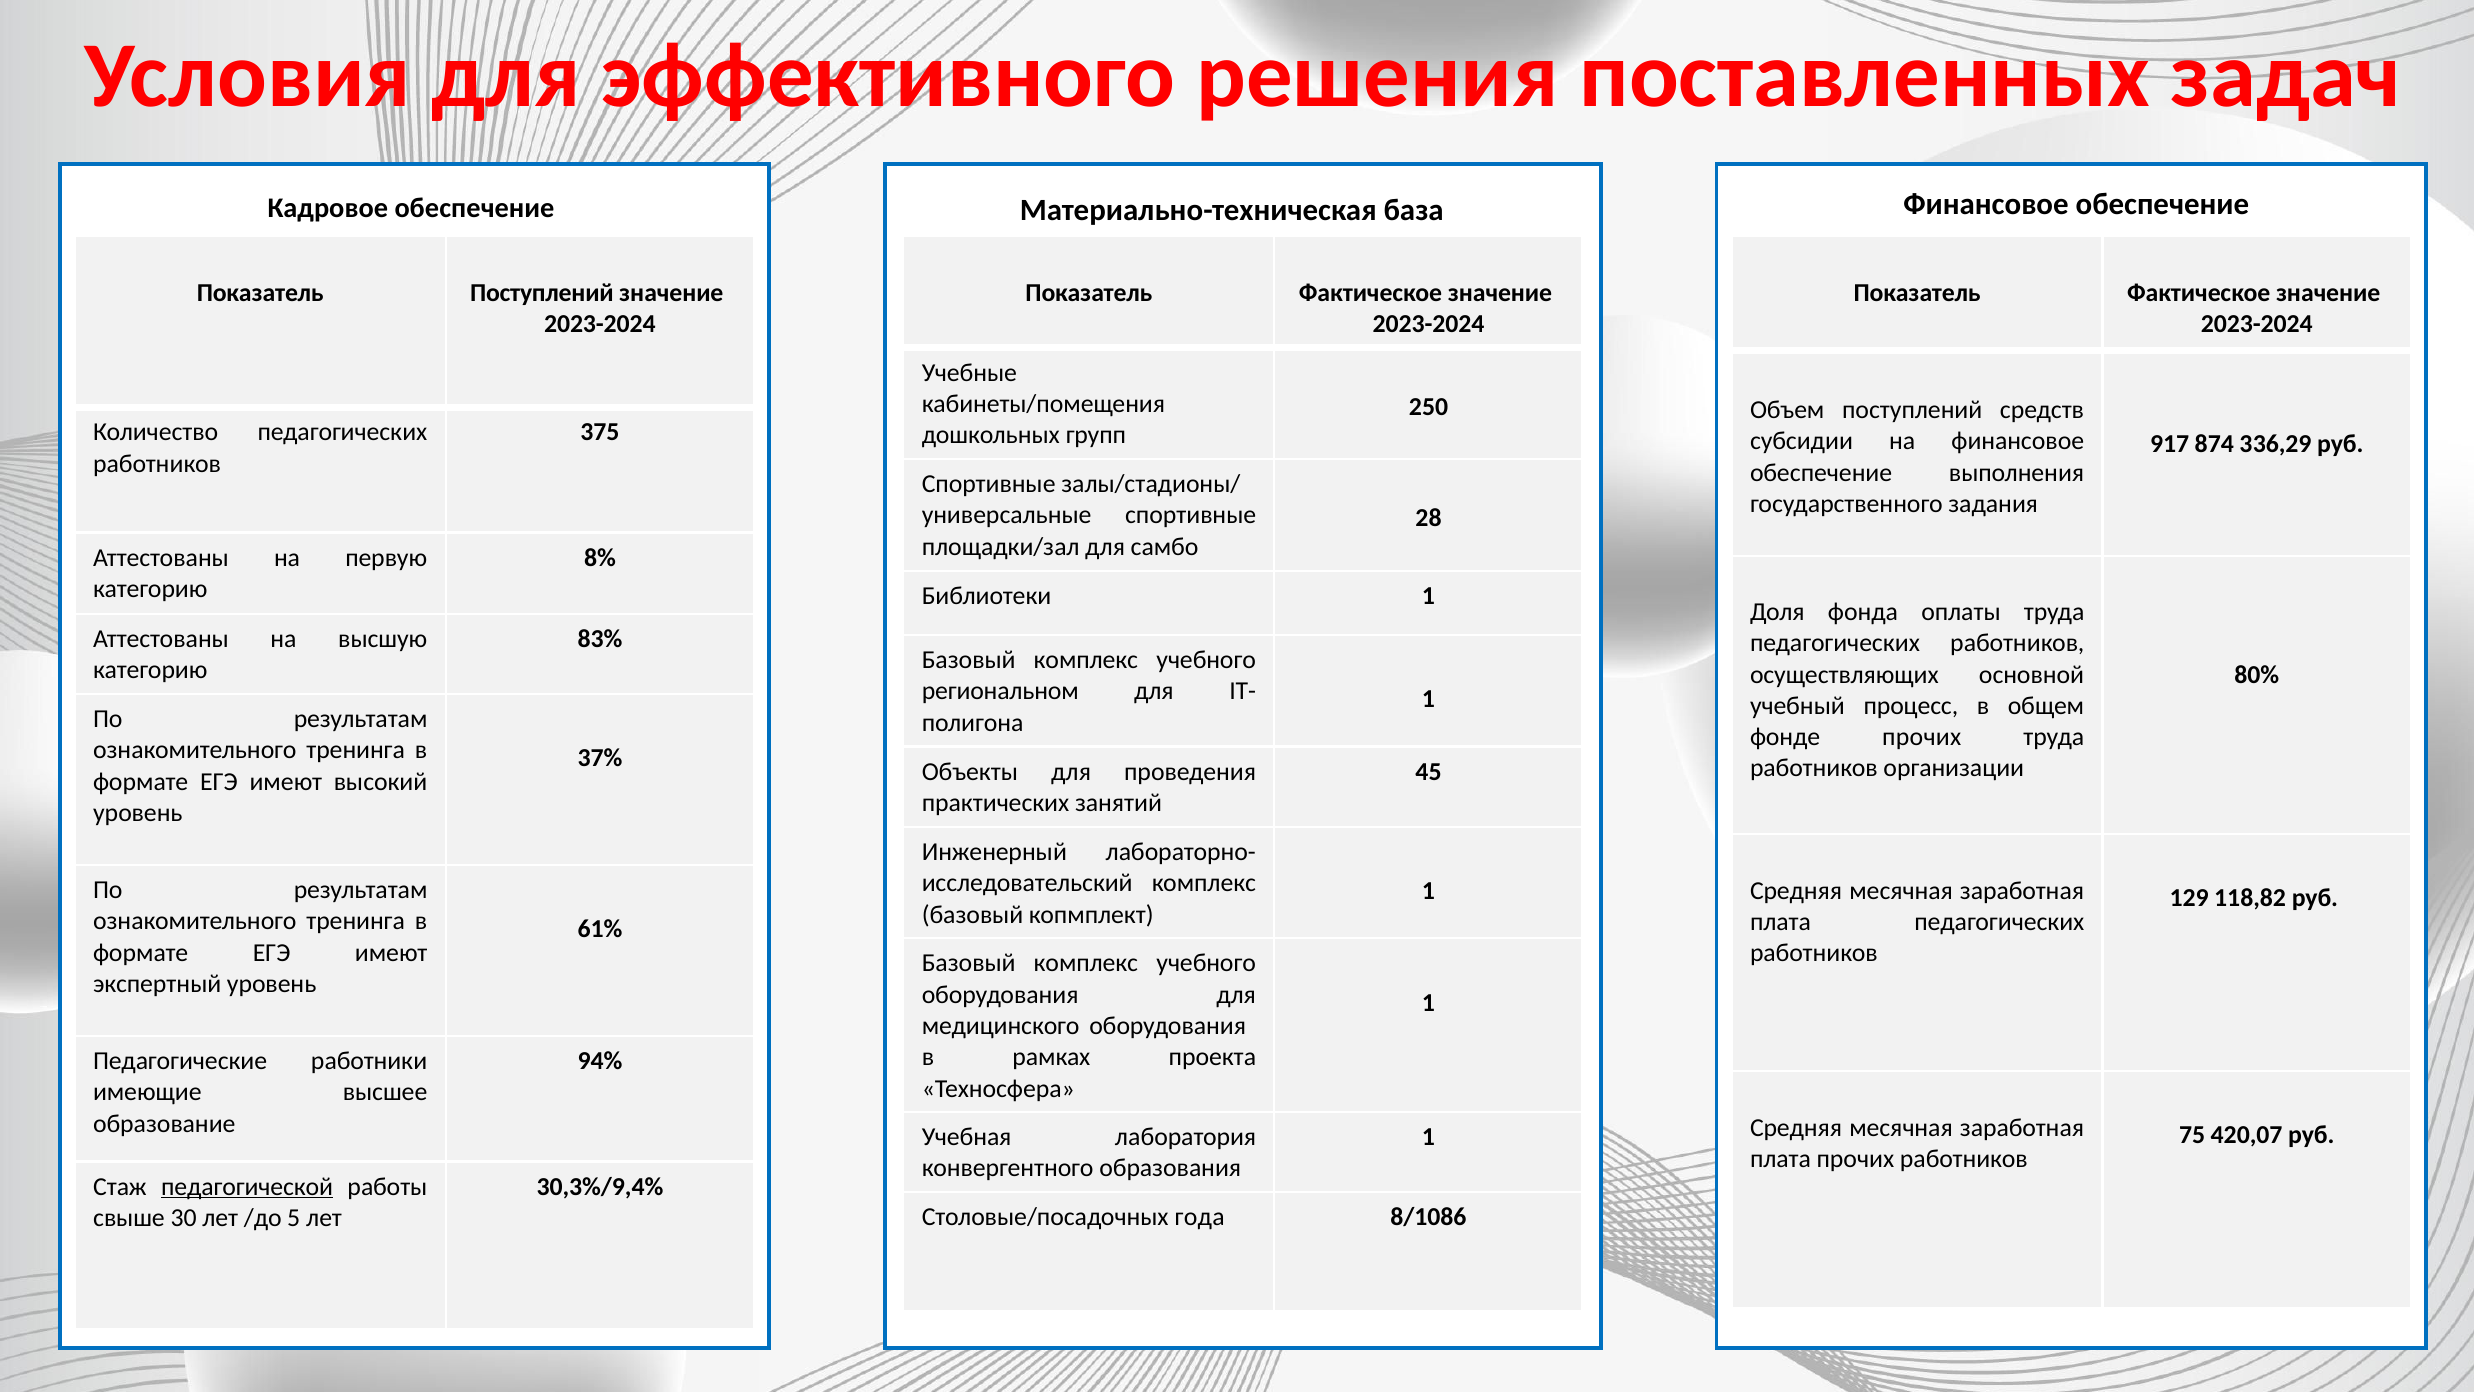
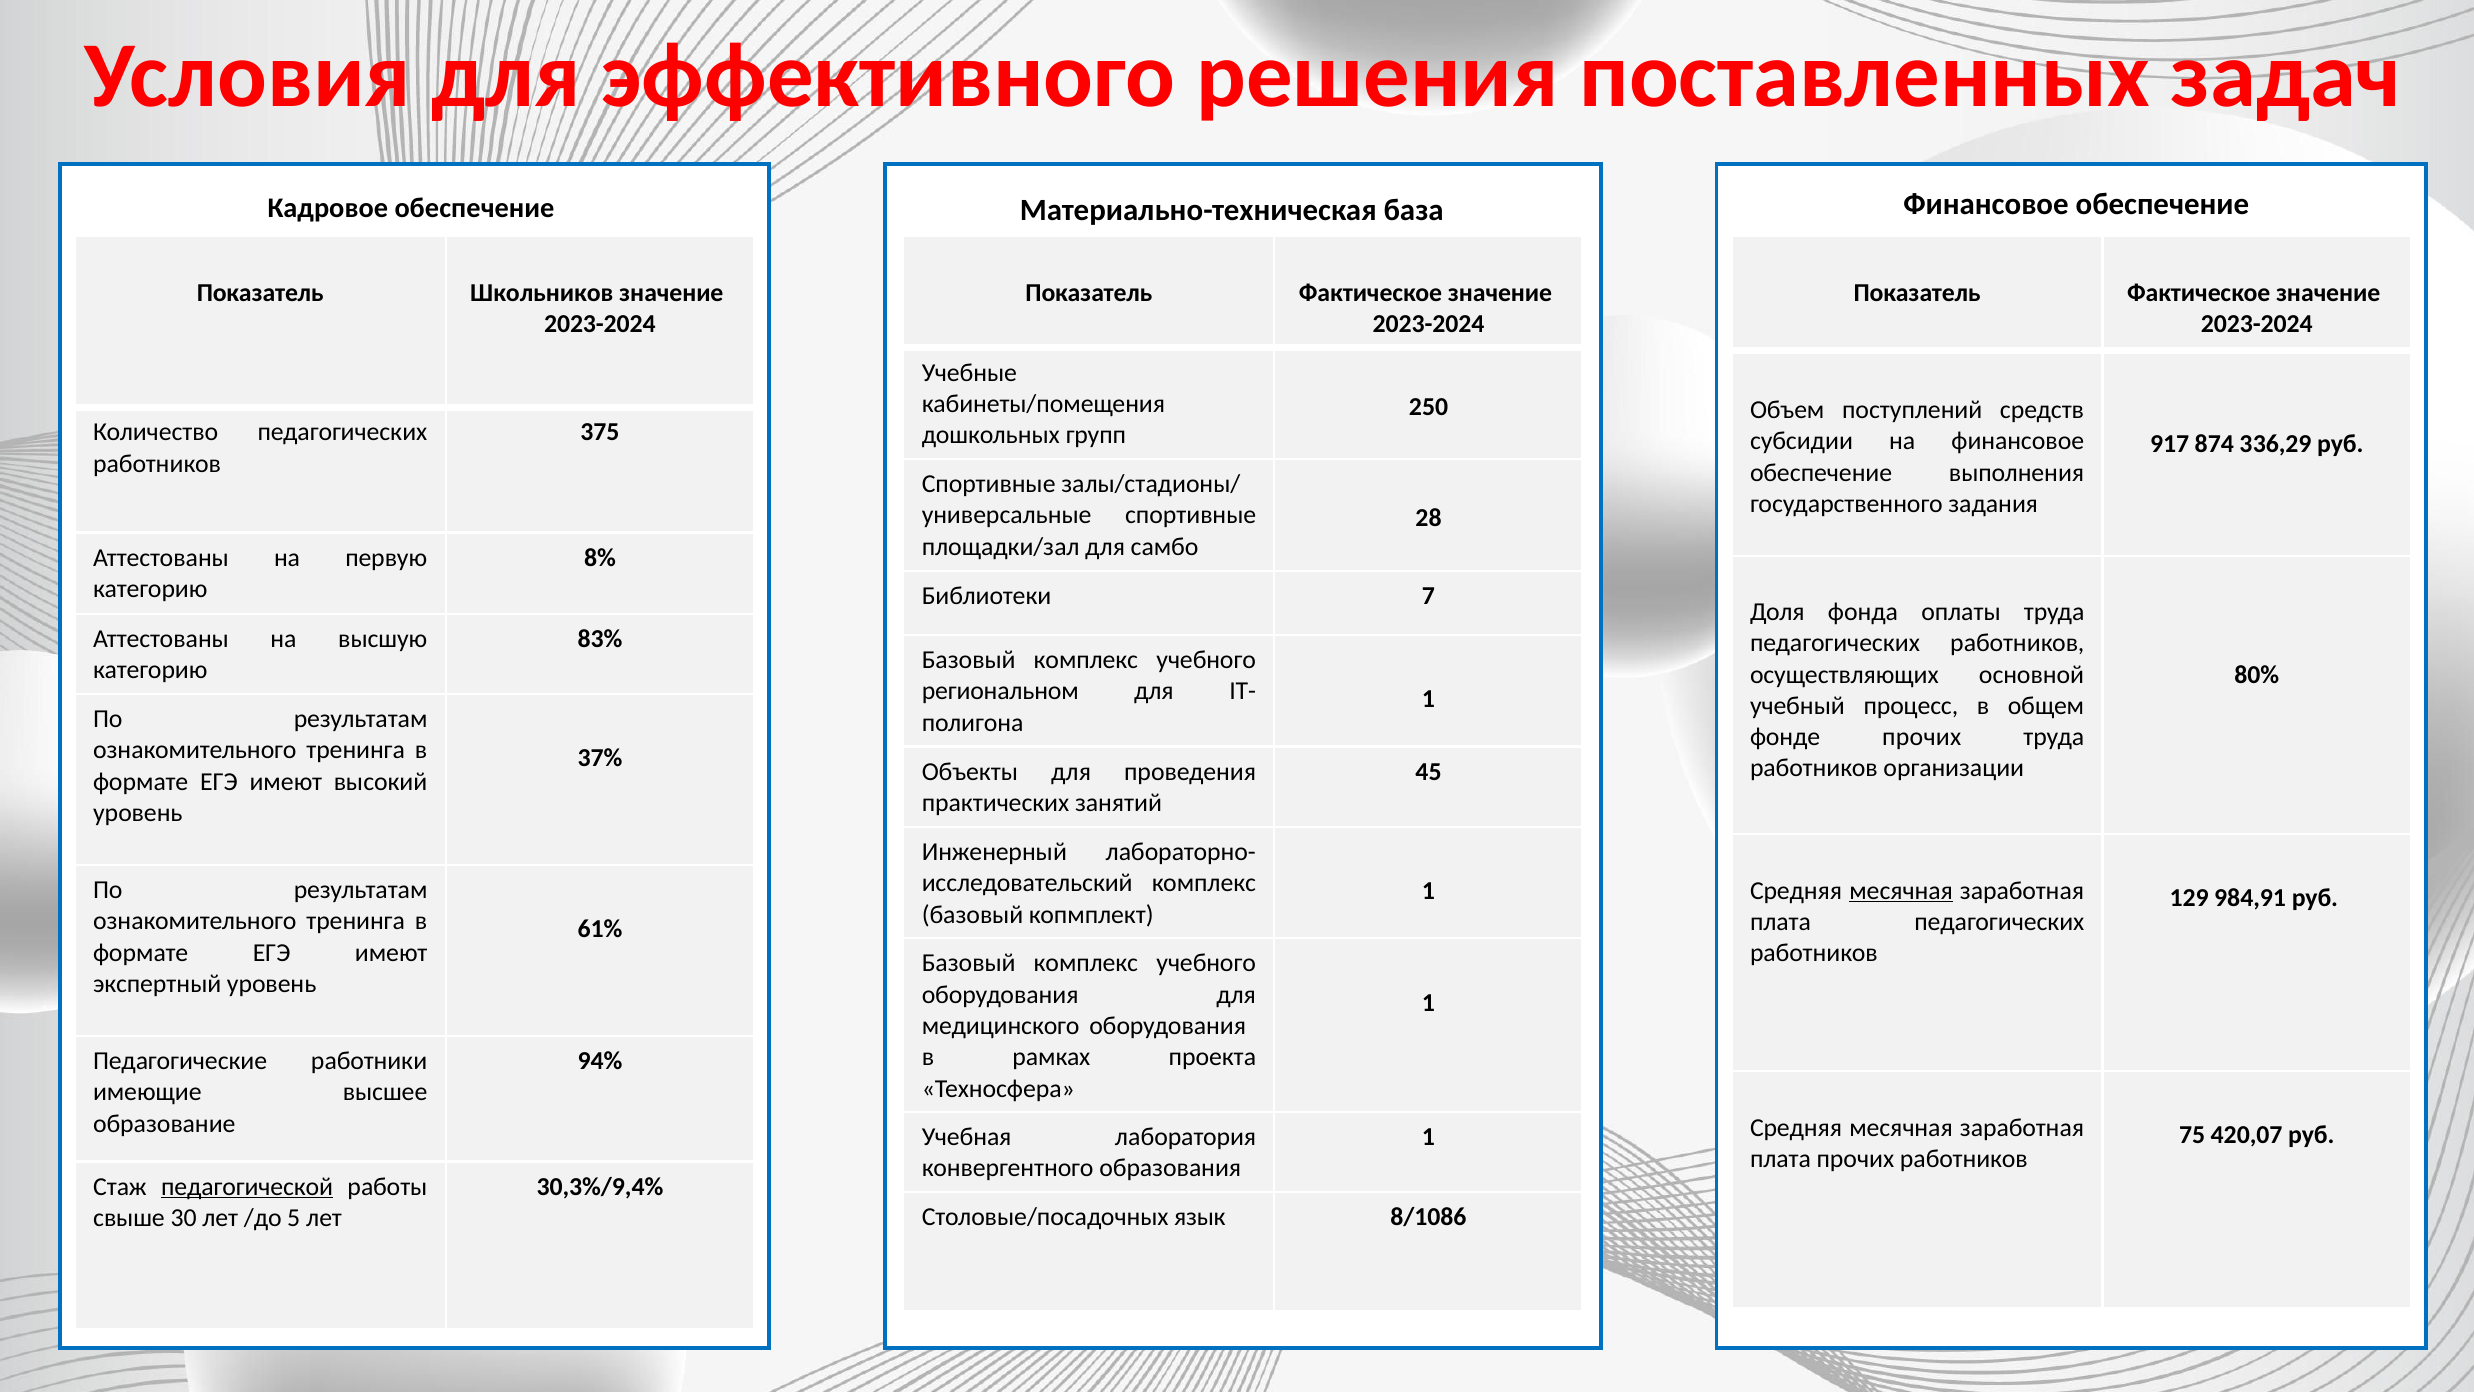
Показатель Поступлений: Поступлений -> Школьников
Библиотеки 1: 1 -> 7
месячная at (1901, 890) underline: none -> present
118,82: 118,82 -> 984,91
года: года -> язык
